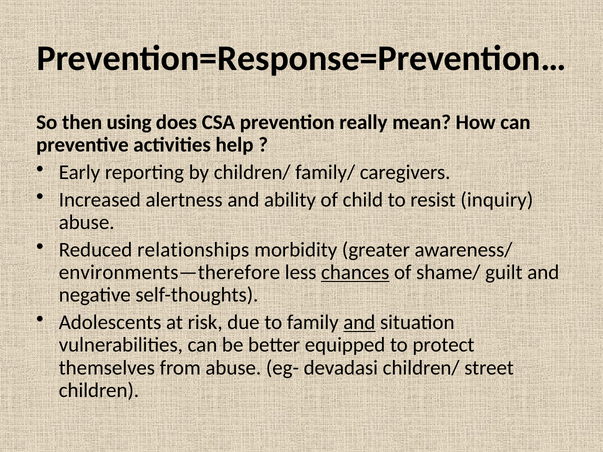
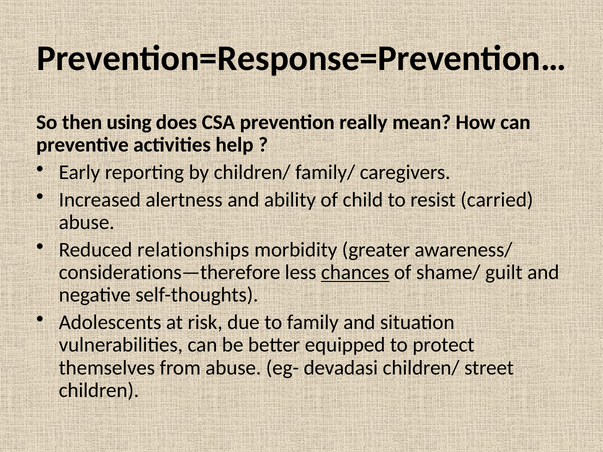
inquiry: inquiry -> carried
environments—therefore: environments—therefore -> considerations—therefore
and at (359, 323) underline: present -> none
